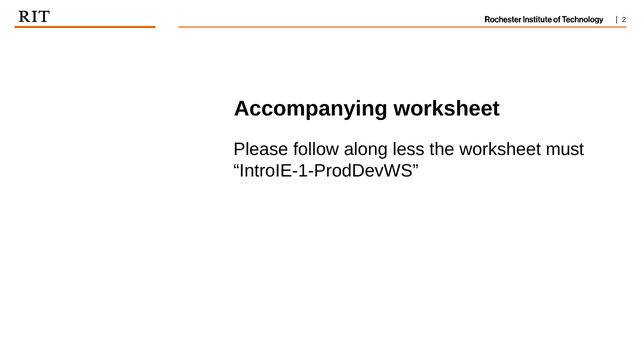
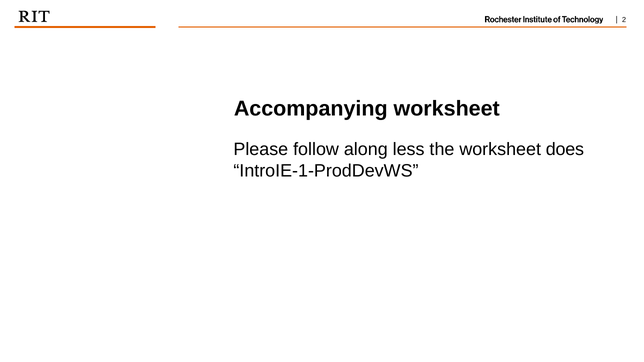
must: must -> does
